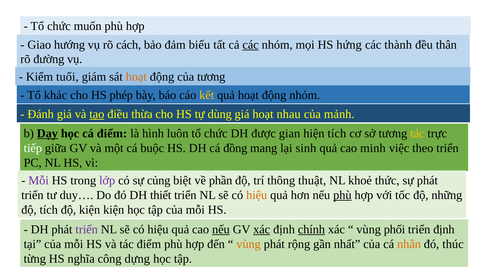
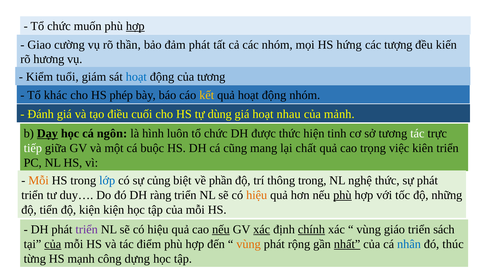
hợp at (135, 26) underline: none -> present
hướng: hướng -> cường
cách: cách -> thần
đảm biểu: biểu -> phát
các at (251, 45) underline: present -> none
thành: thành -> tượng
thân: thân -> kiến
đường: đường -> hương
hoạt at (136, 77) colour: orange -> blue
tạo underline: present -> none
thừa: thừa -> cuối
cá điểm: điểm -> ngôn
được gian: gian -> thức
hiện tích: tích -> tinh
tác at (417, 134) colour: yellow -> white
đồng: đồng -> cũng
sinh: sinh -> chất
minh: minh -> trọng
theo: theo -> kiên
Mỗi at (39, 181) colour: purple -> orange
lớp colour: purple -> blue
thông thuật: thuật -> trong
khoẻ: khoẻ -> nghệ
thiết: thiết -> ràng
độ tích: tích -> tiển
phối: phối -> giáo
triển định: định -> sách
của at (53, 245) underline: none -> present
nhất underline: none -> present
nhân colour: orange -> blue
nghĩa: nghĩa -> mạnh
